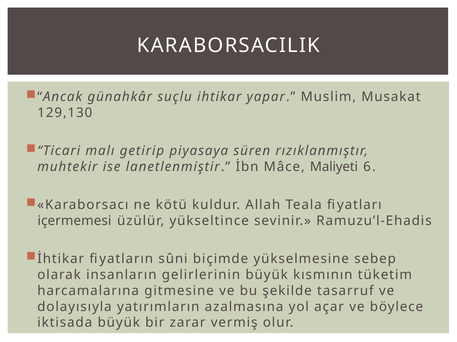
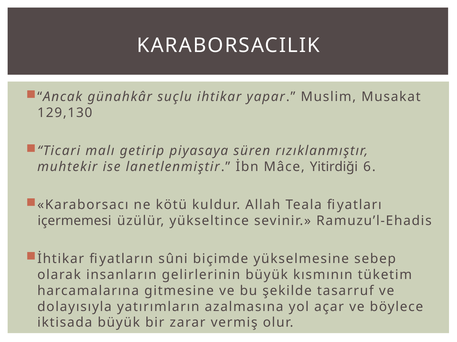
Maliyeti: Maliyeti -> Yitirdiği
